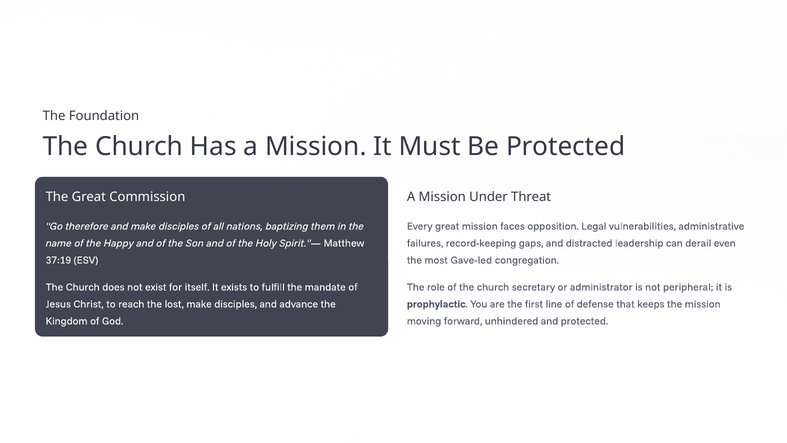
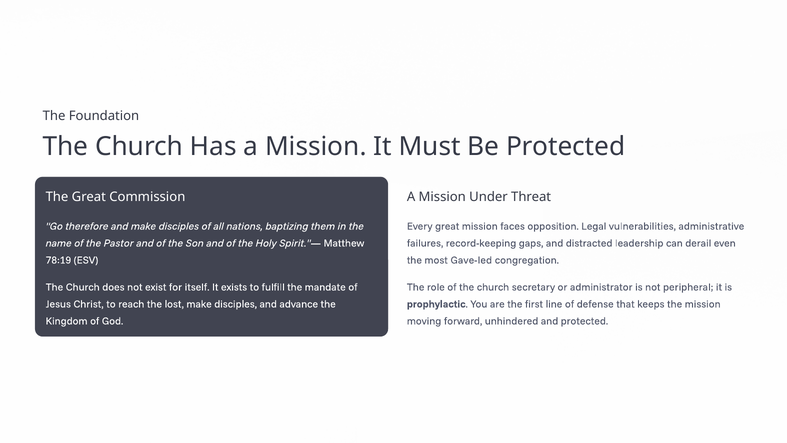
Happy: Happy -> Pastor
37:19: 37:19 -> 78:19
